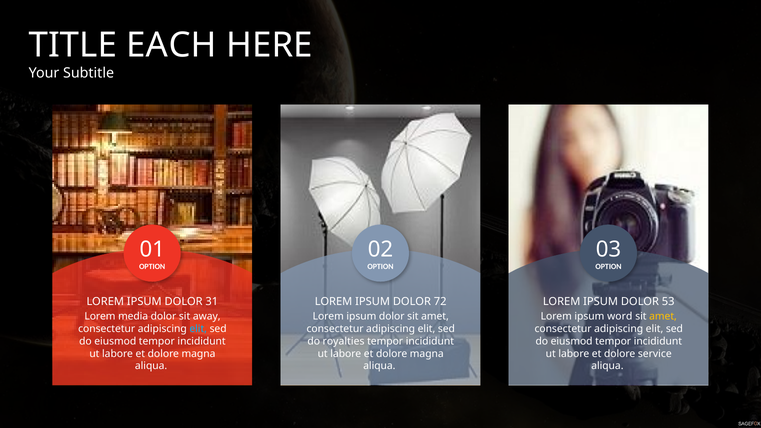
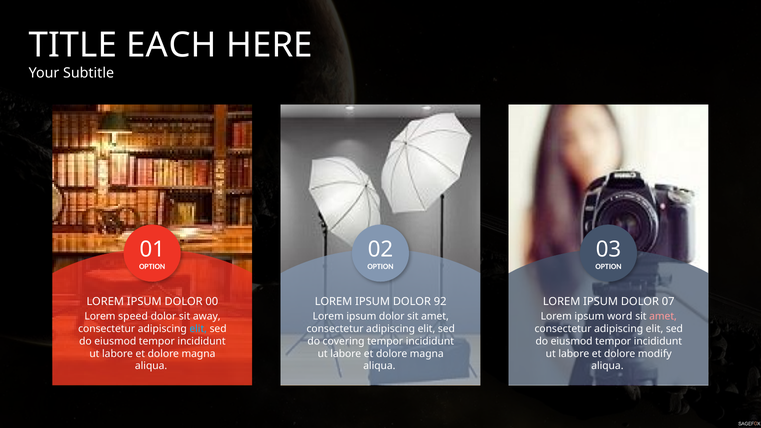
31: 31 -> 00
72: 72 -> 92
53: 53 -> 07
media: media -> speed
amet at (663, 317) colour: yellow -> pink
royalties: royalties -> covering
service: service -> modify
